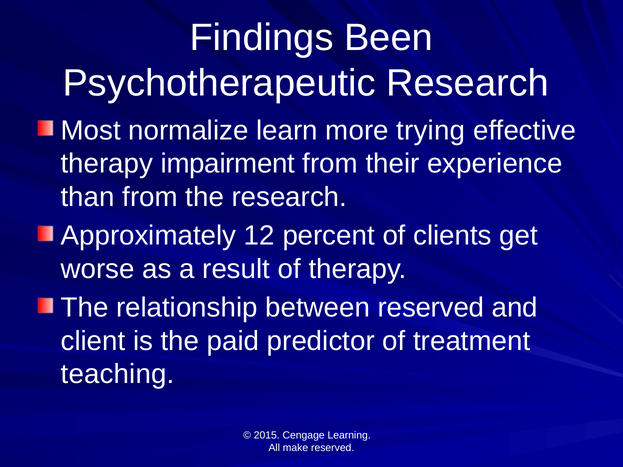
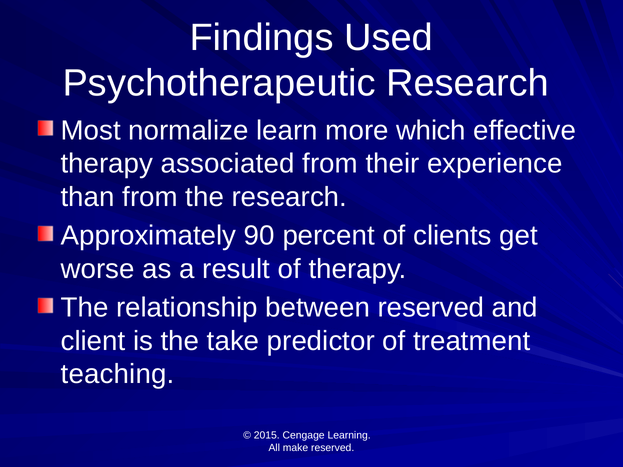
Been: Been -> Used
trying: trying -> which
impairment: impairment -> associated
12: 12 -> 90
paid: paid -> take
